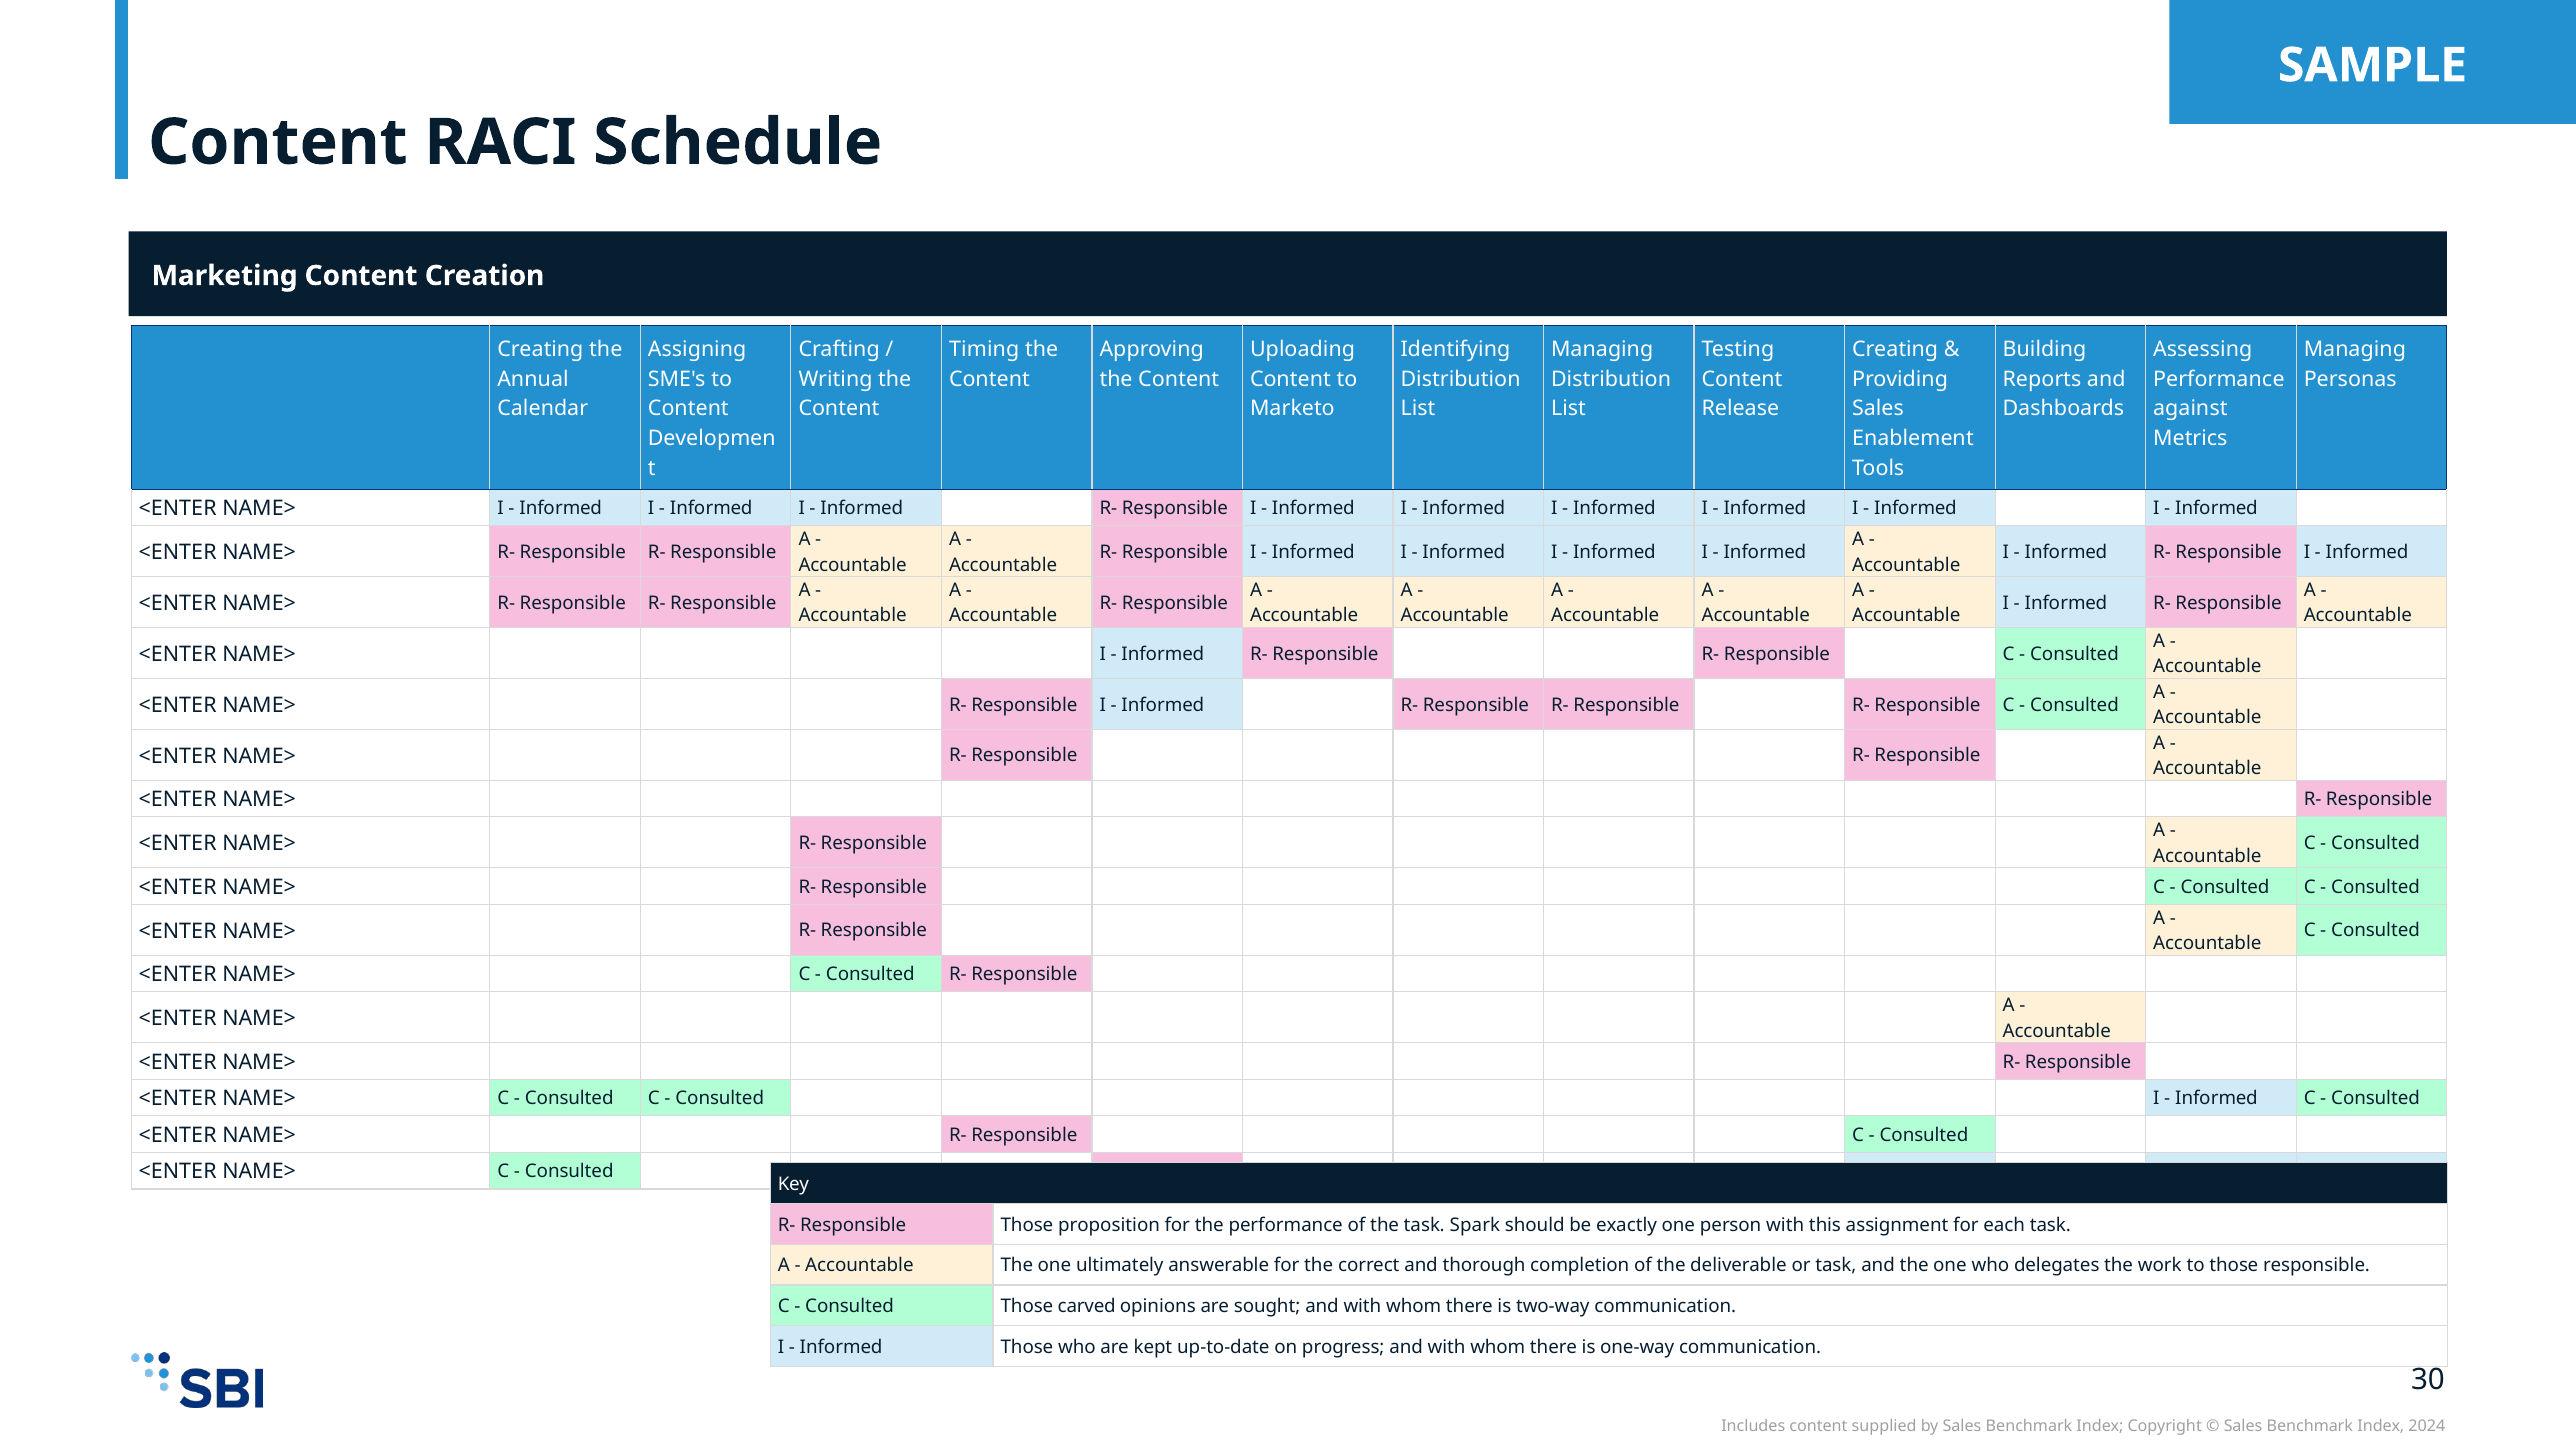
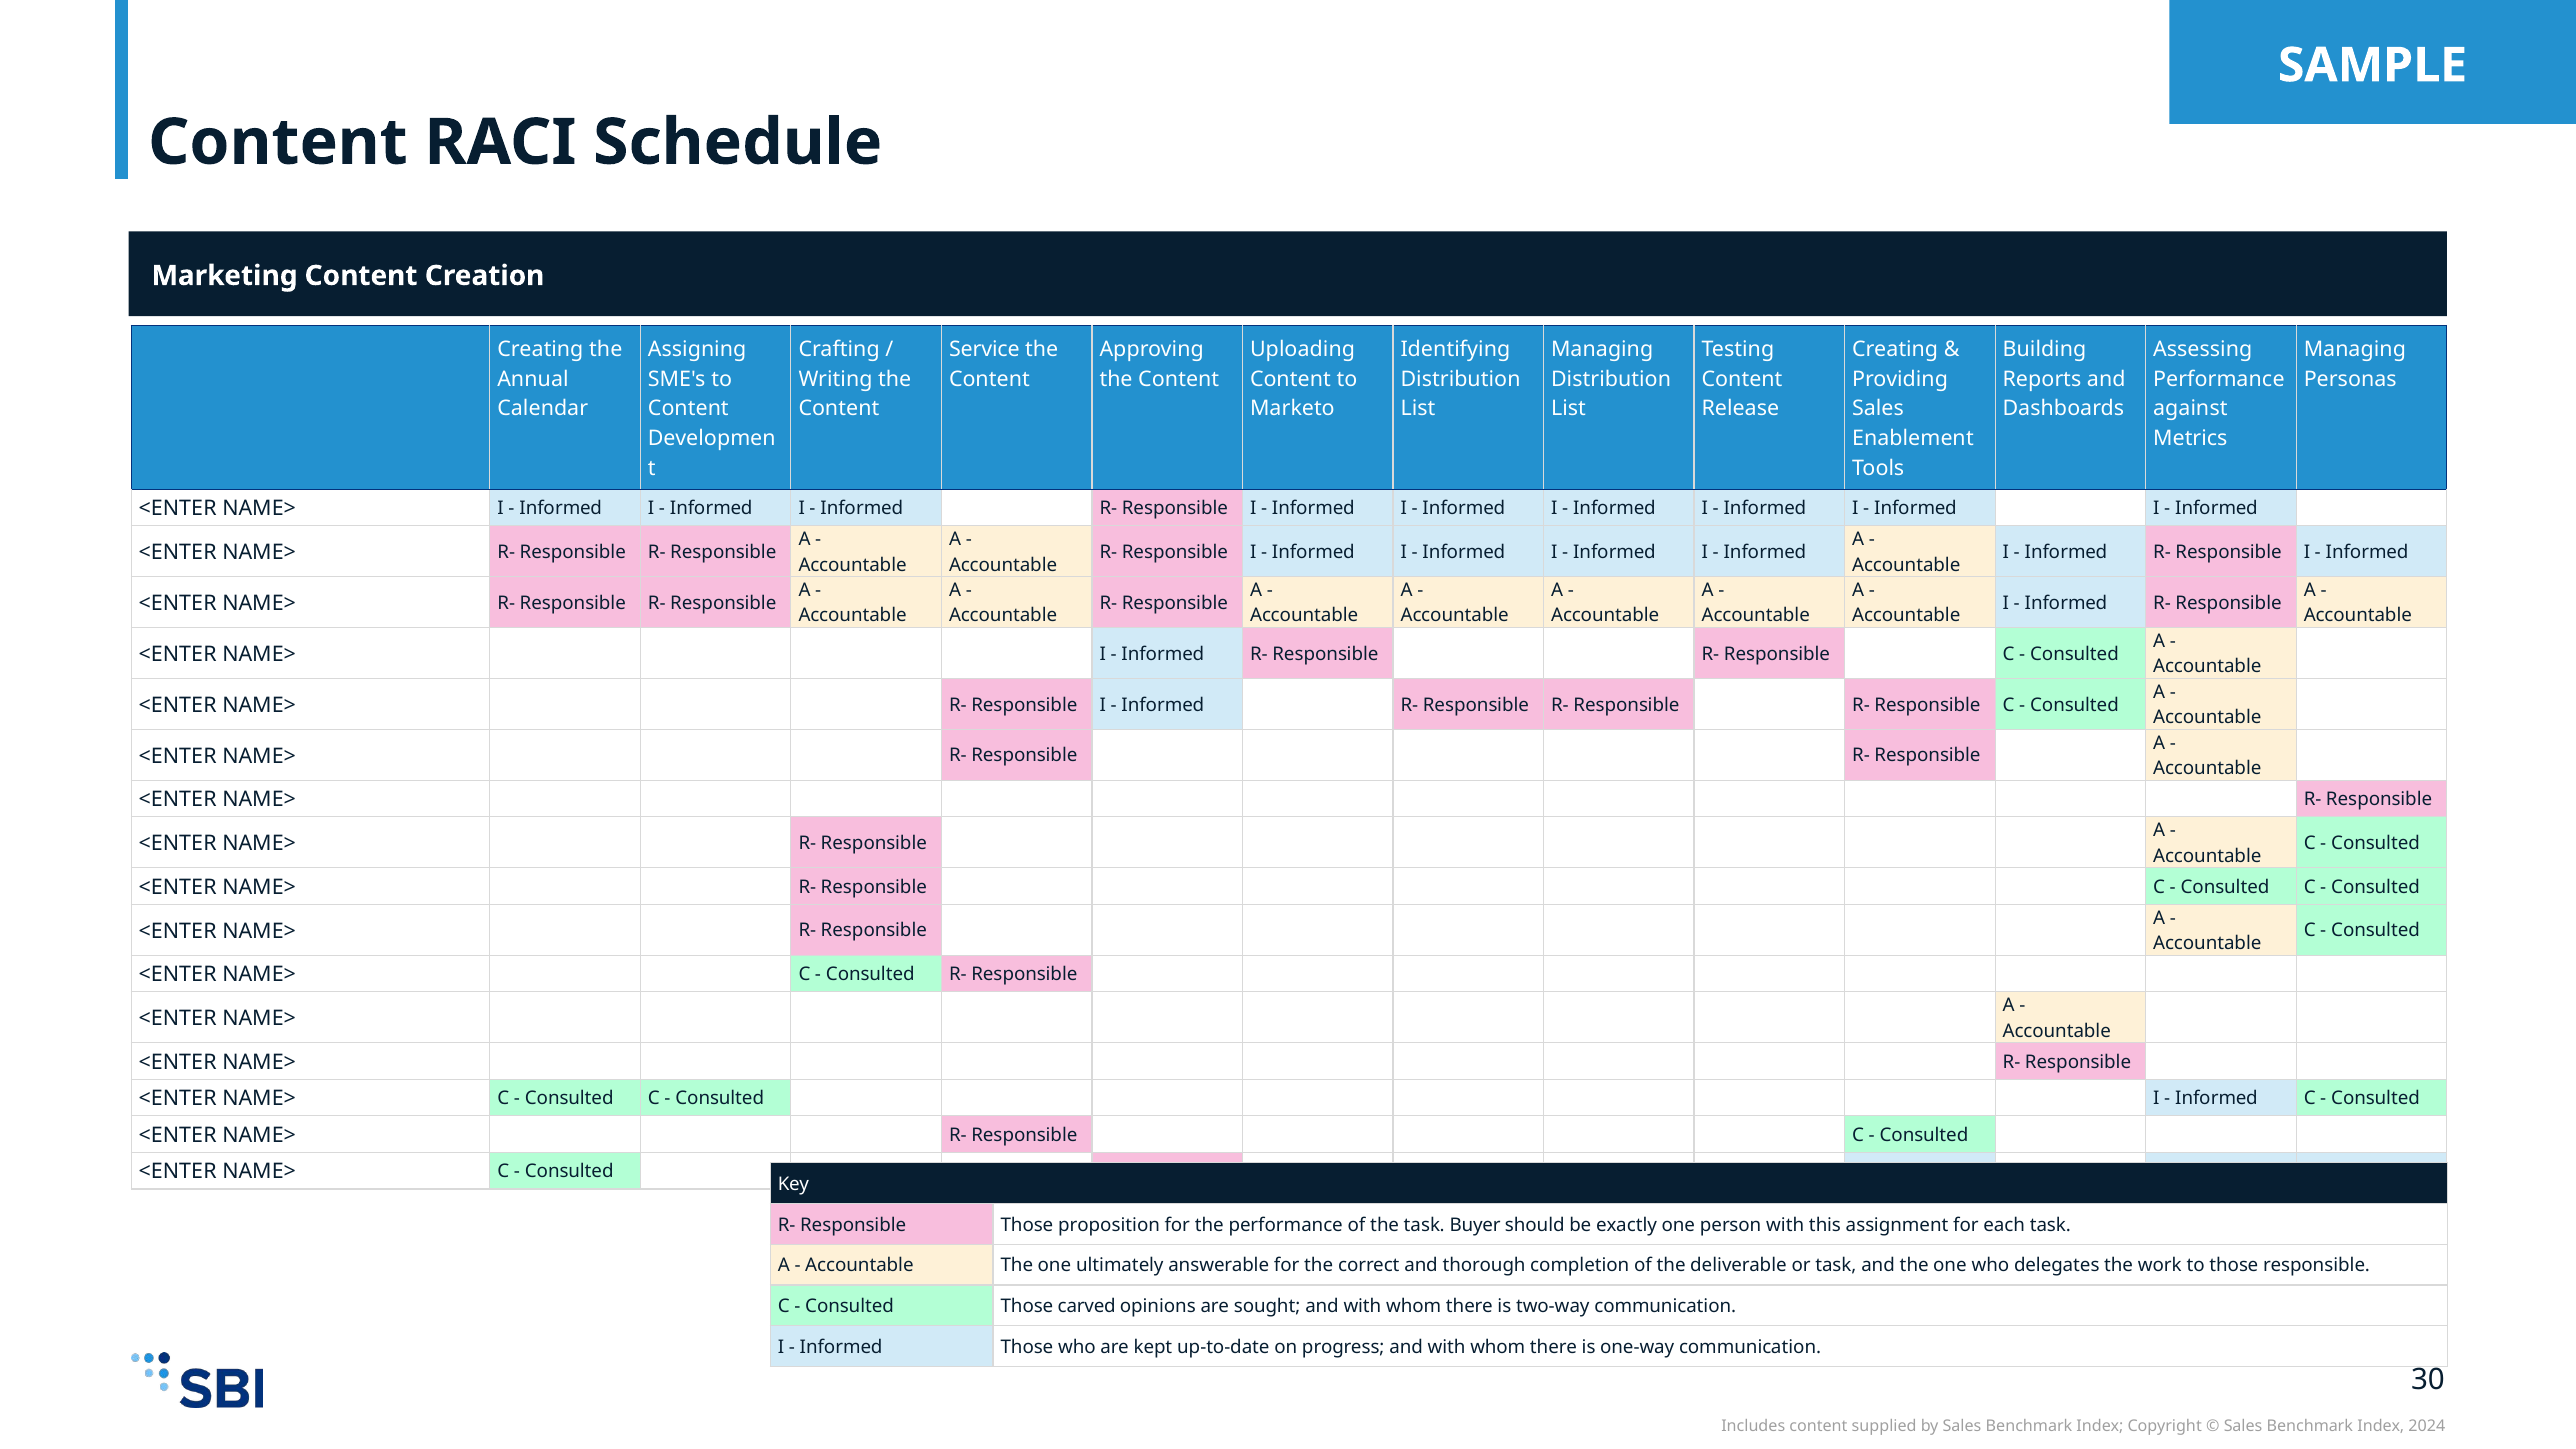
Timing: Timing -> Service
Spark: Spark -> Buyer
